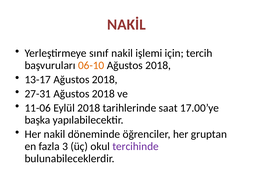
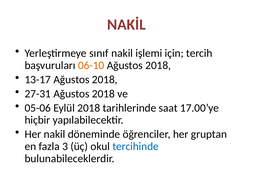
11-06: 11-06 -> 05-06
başka: başka -> hiçbir
tercihinde colour: purple -> blue
